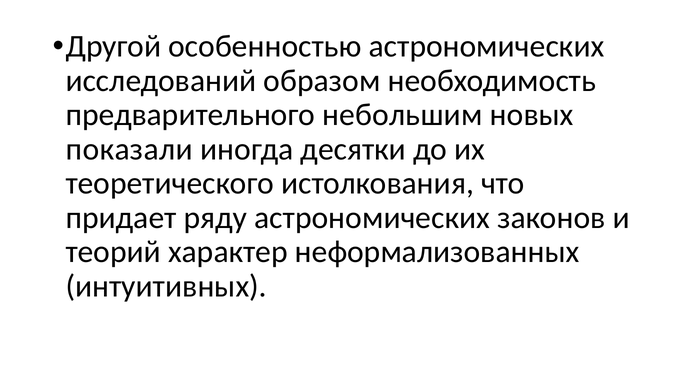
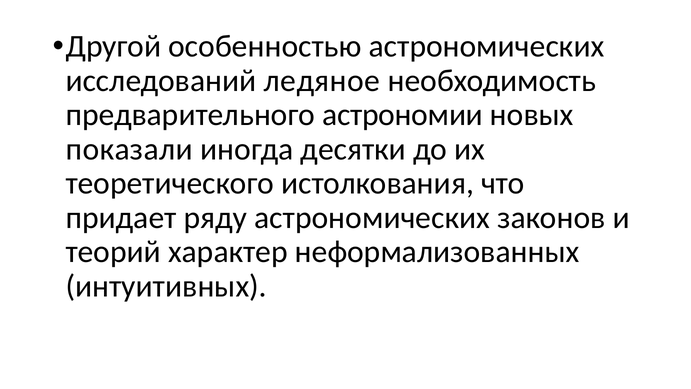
образом: образом -> ледяное
небольшим: небольшим -> астрономии
